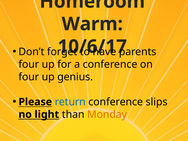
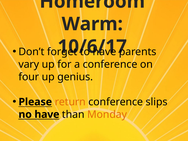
four at (29, 64): four -> vary
return colour: blue -> orange
no light: light -> have
